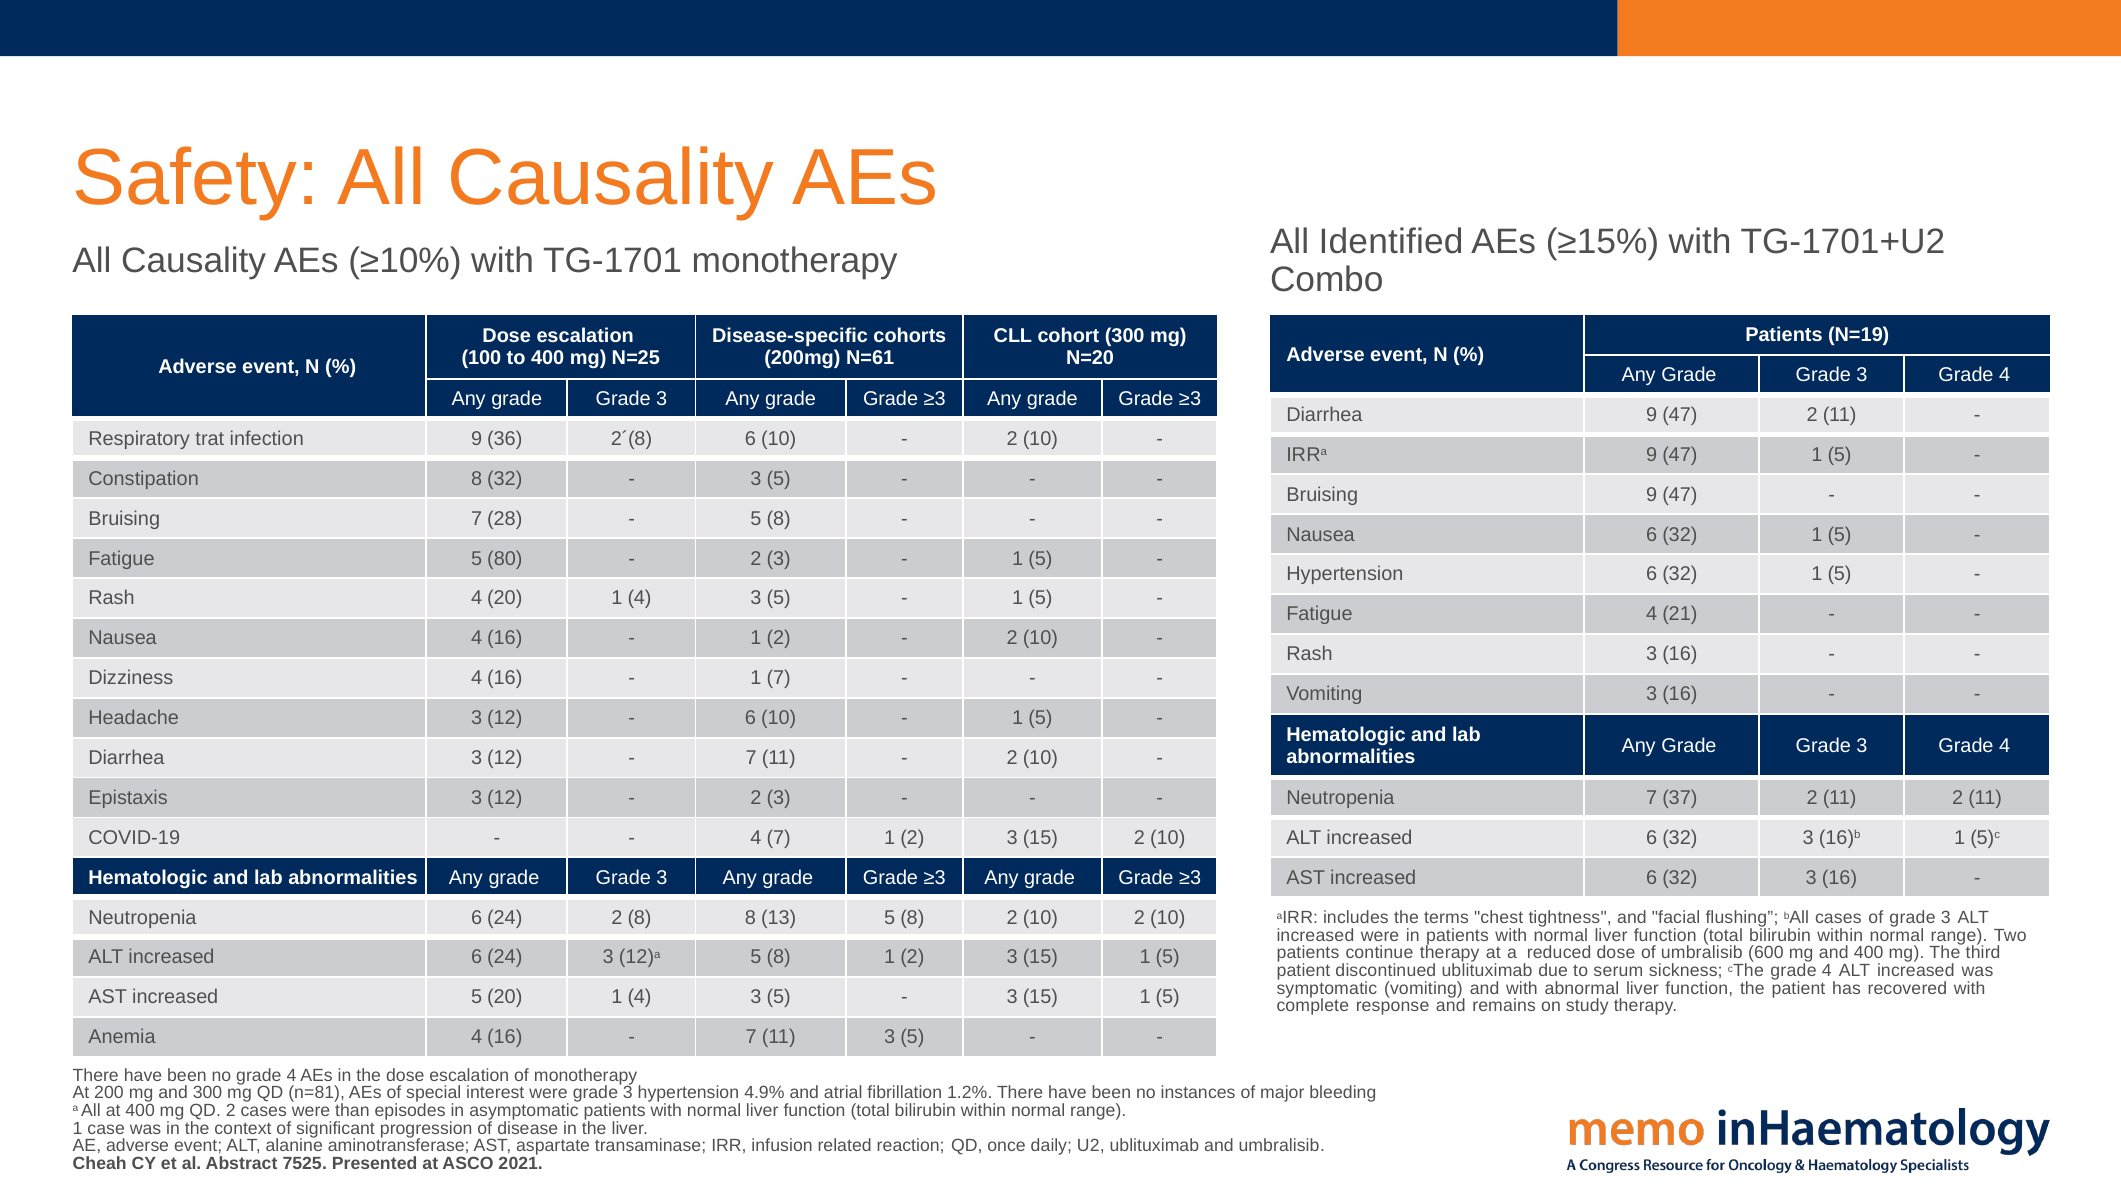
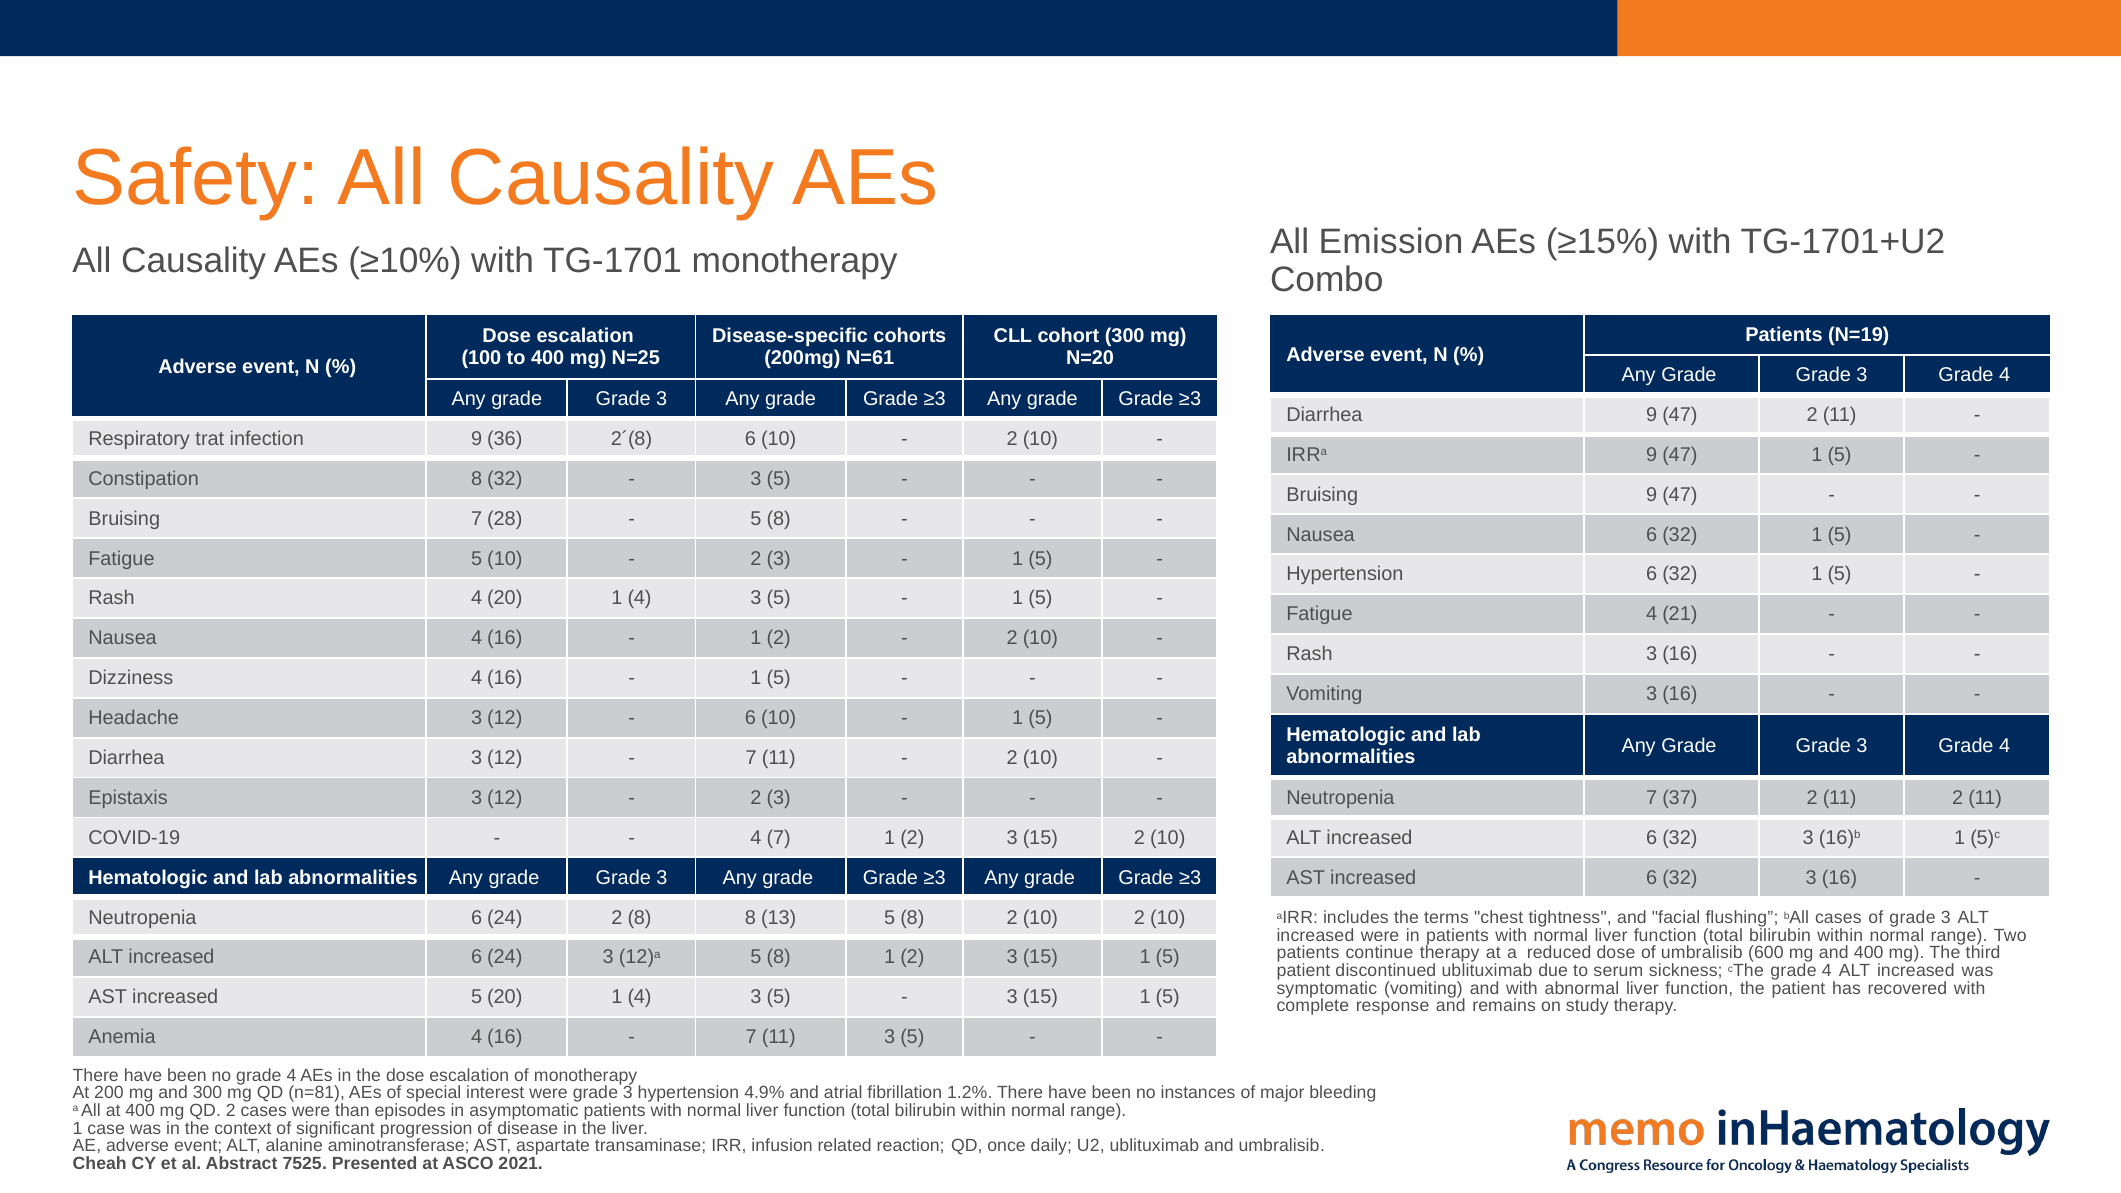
Identified: Identified -> Emission
5 80: 80 -> 10
7 at (779, 678): 7 -> 5
